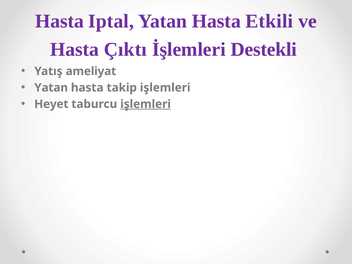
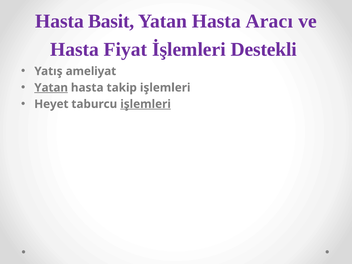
Iptal: Iptal -> Basit
Etkili: Etkili -> Aracı
Çıktı: Çıktı -> Fiyat
Yatan at (51, 88) underline: none -> present
